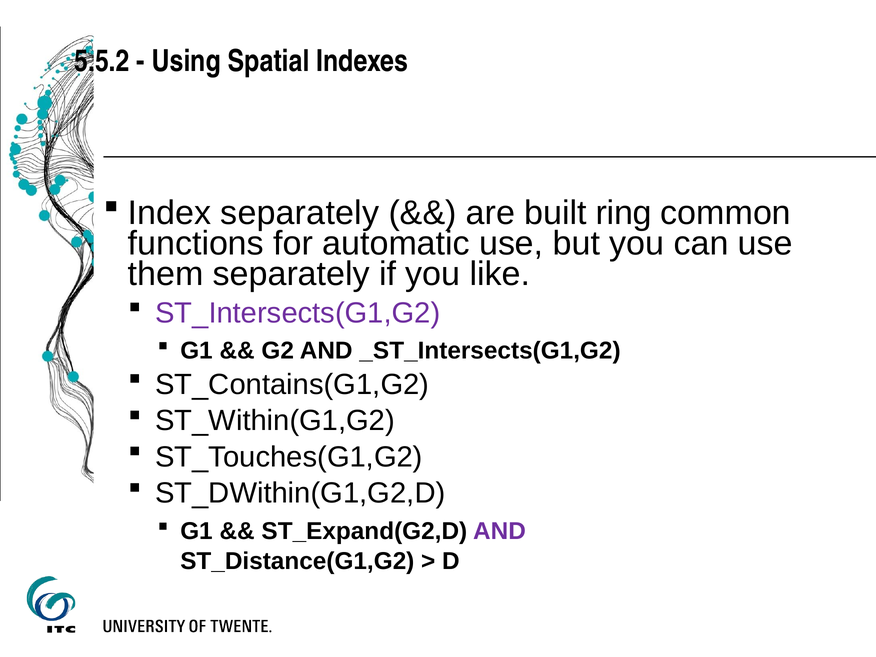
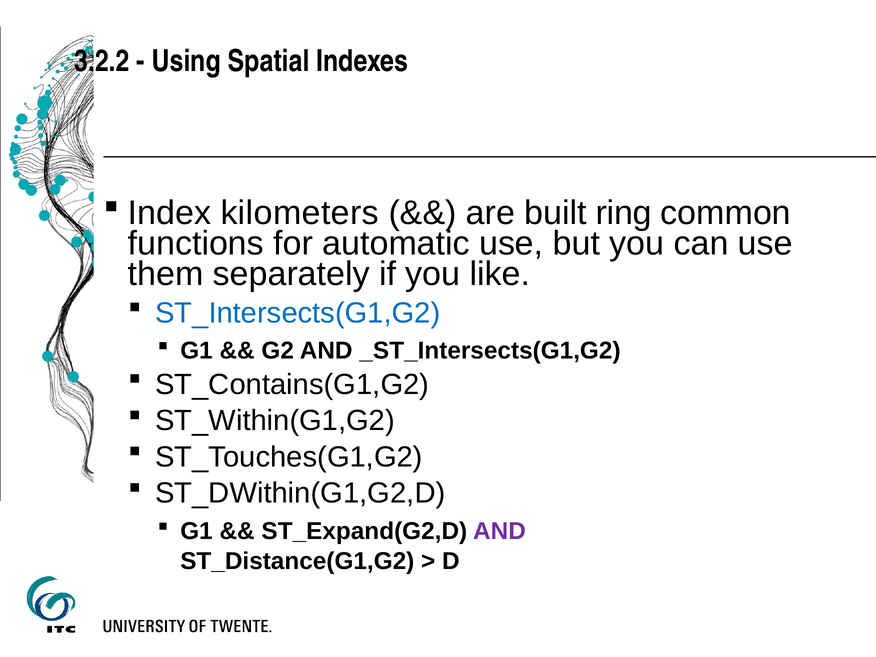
5.5.2: 5.5.2 -> 3.2.2
Index separately: separately -> kilometers
ST_Intersects(G1,G2 colour: purple -> blue
